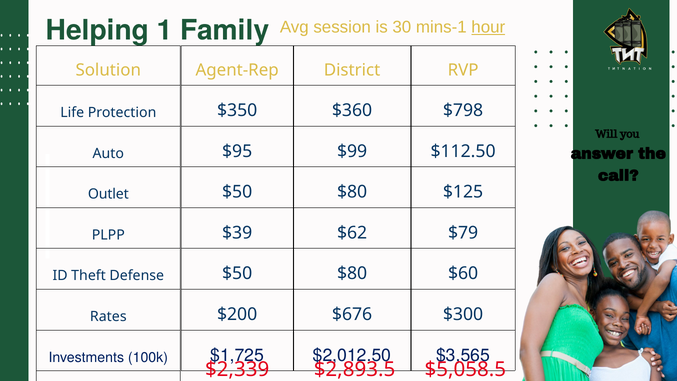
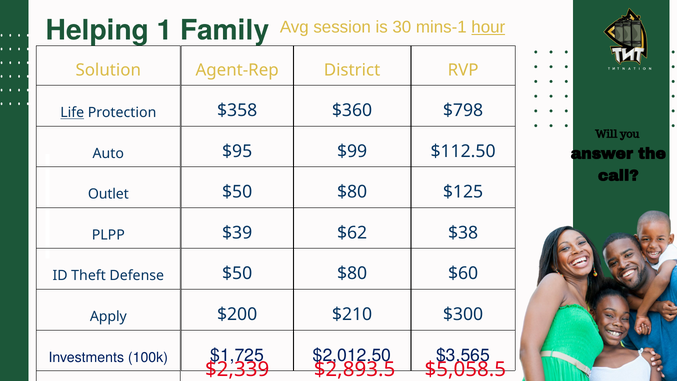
$350: $350 -> $358
Life underline: none -> present
$79: $79 -> $38
$676: $676 -> $210
Rates: Rates -> Apply
